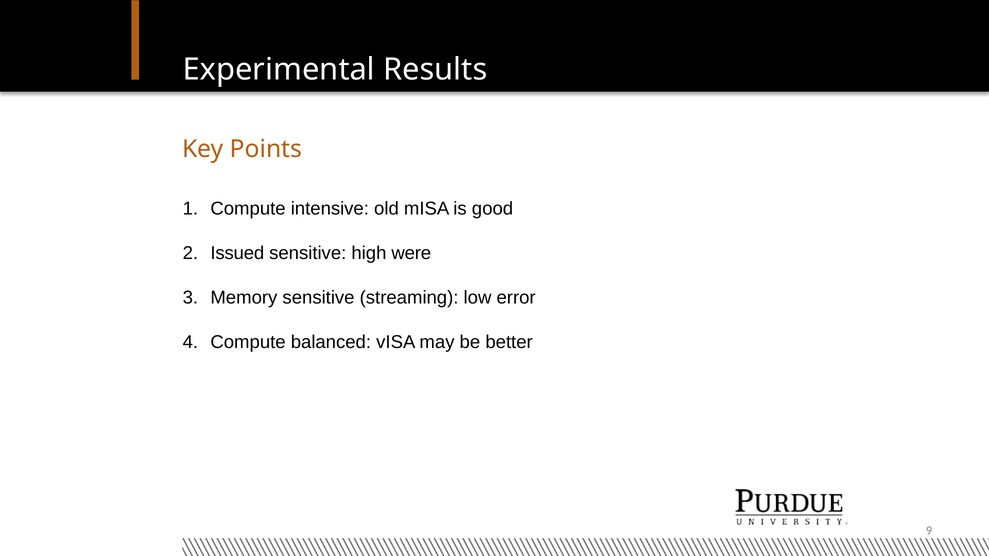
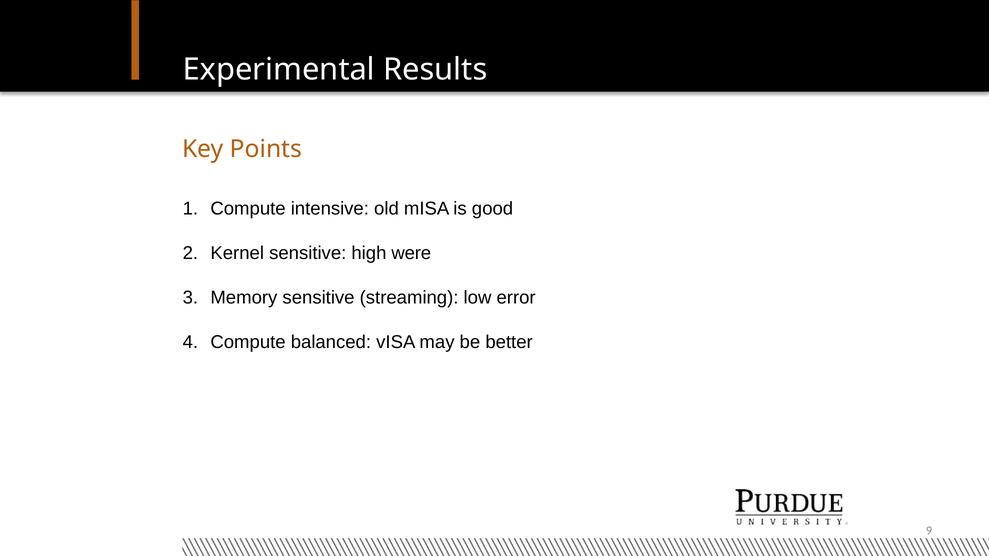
Issued: Issued -> Kernel
